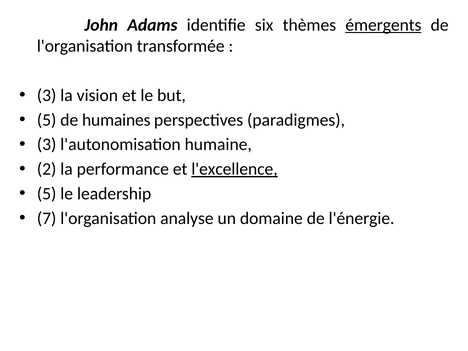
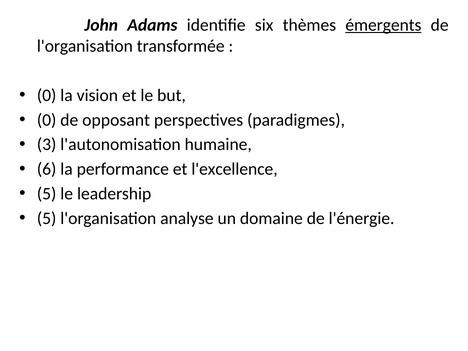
3 at (47, 95): 3 -> 0
5 at (47, 120): 5 -> 0
humaines: humaines -> opposant
2: 2 -> 6
l'excellence underline: present -> none
7 at (47, 218): 7 -> 5
